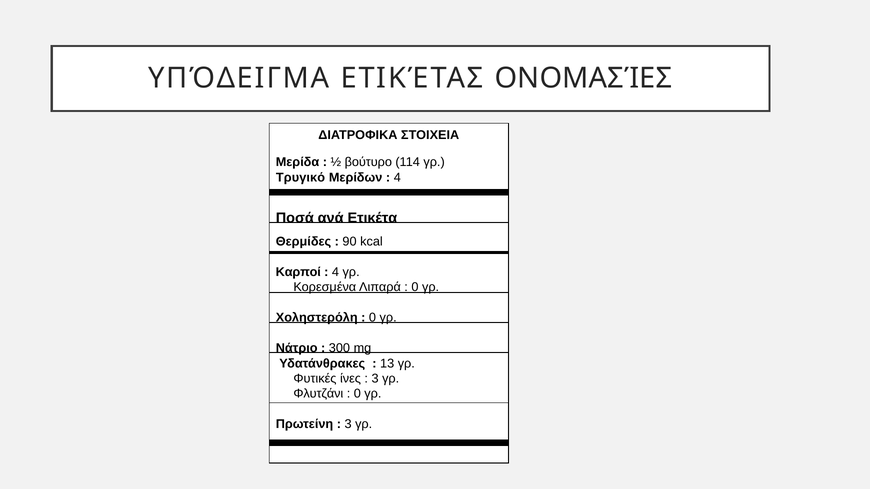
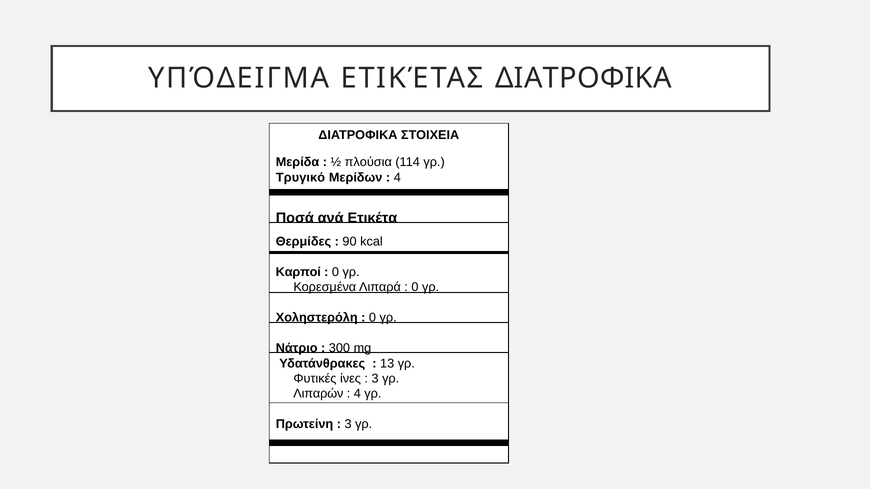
ΕΤΙΚΈΤΑΣ ΟΝΟΜΑΣΊΕΣ: ΟΝΟΜΑΣΊΕΣ -> ΔΙΑΤΡΟΦΙΚΑ
βούτυρο: βούτυρο -> πλούσια
4 at (335, 272): 4 -> 0
Φλυτζάνι: Φλυτζάνι -> Λιπαρών
0 at (357, 394): 0 -> 4
